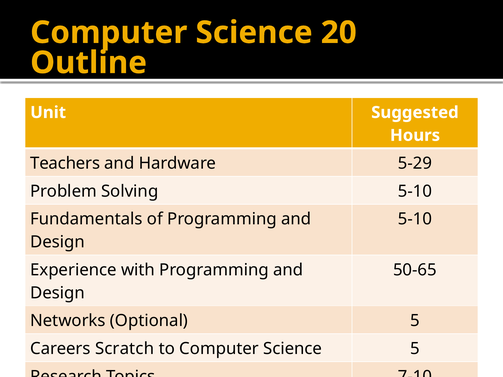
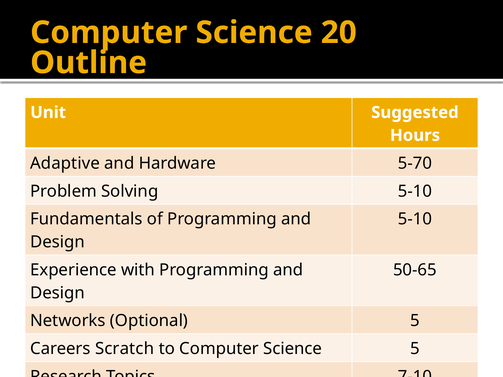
Teachers: Teachers -> Adaptive
5-29: 5-29 -> 5-70
